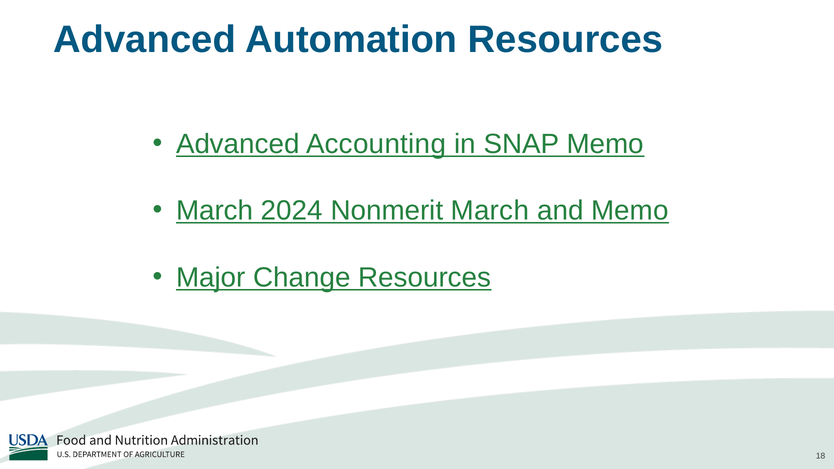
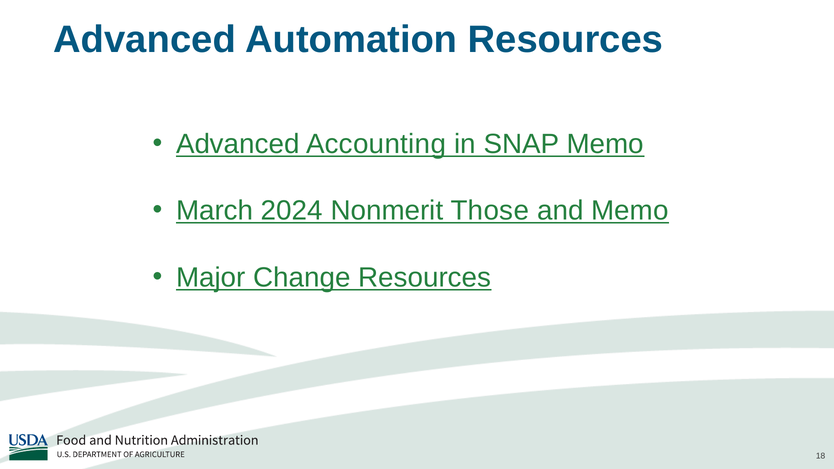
Nonmerit March: March -> Those
